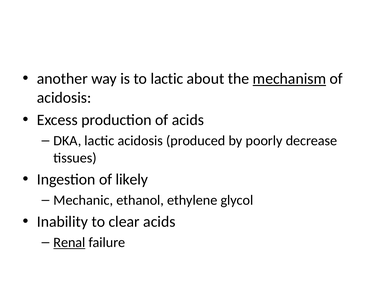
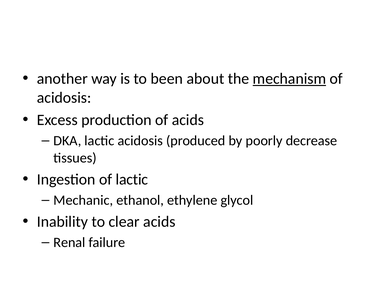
to lactic: lactic -> been
of likely: likely -> lactic
Renal underline: present -> none
